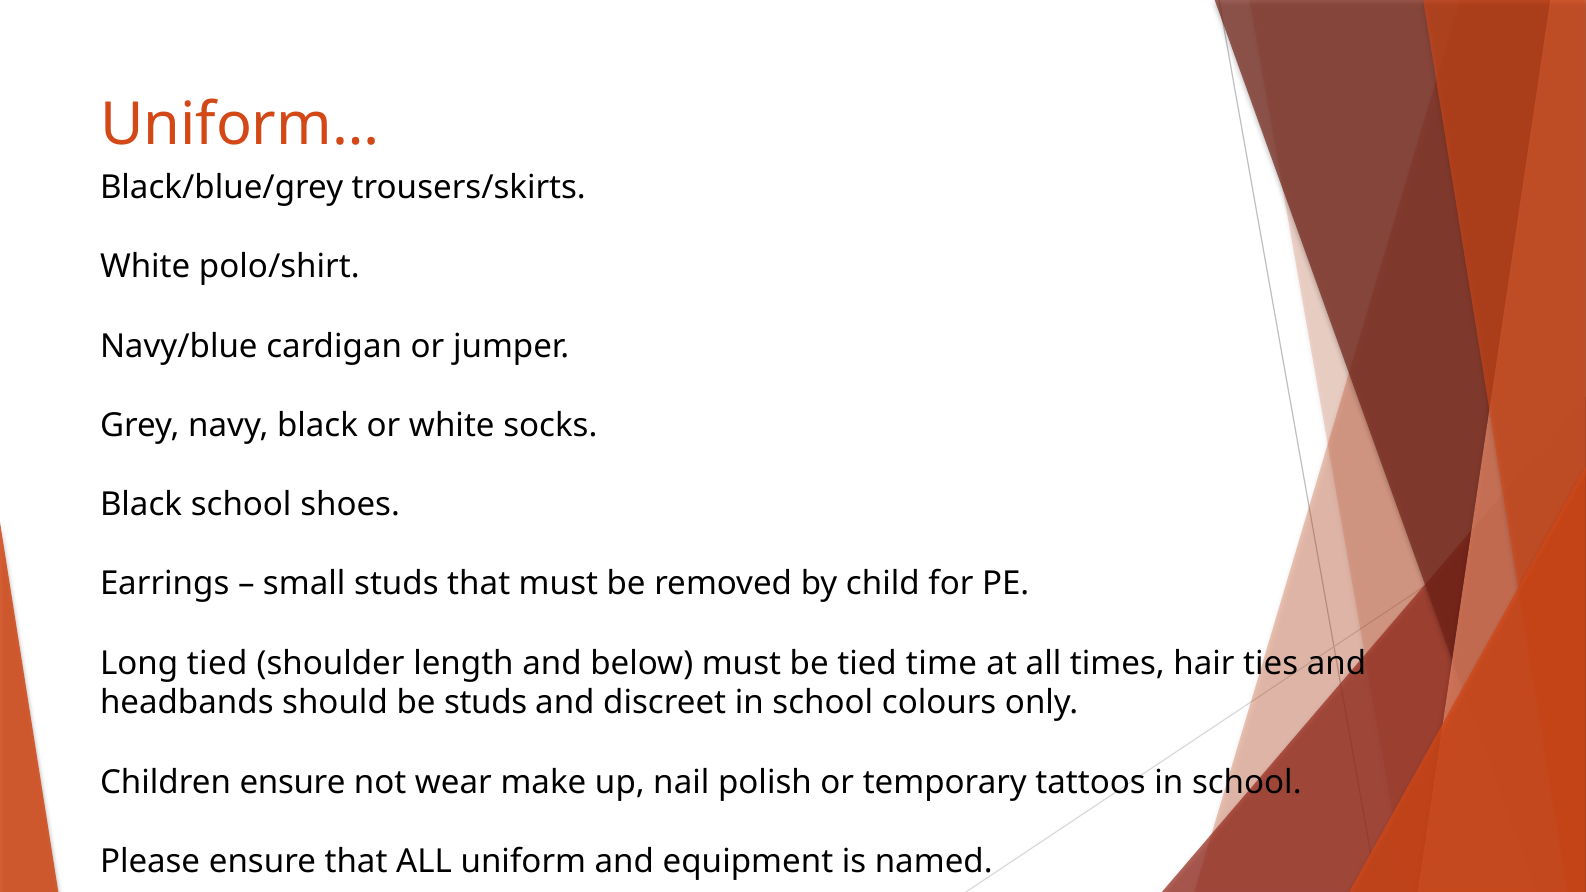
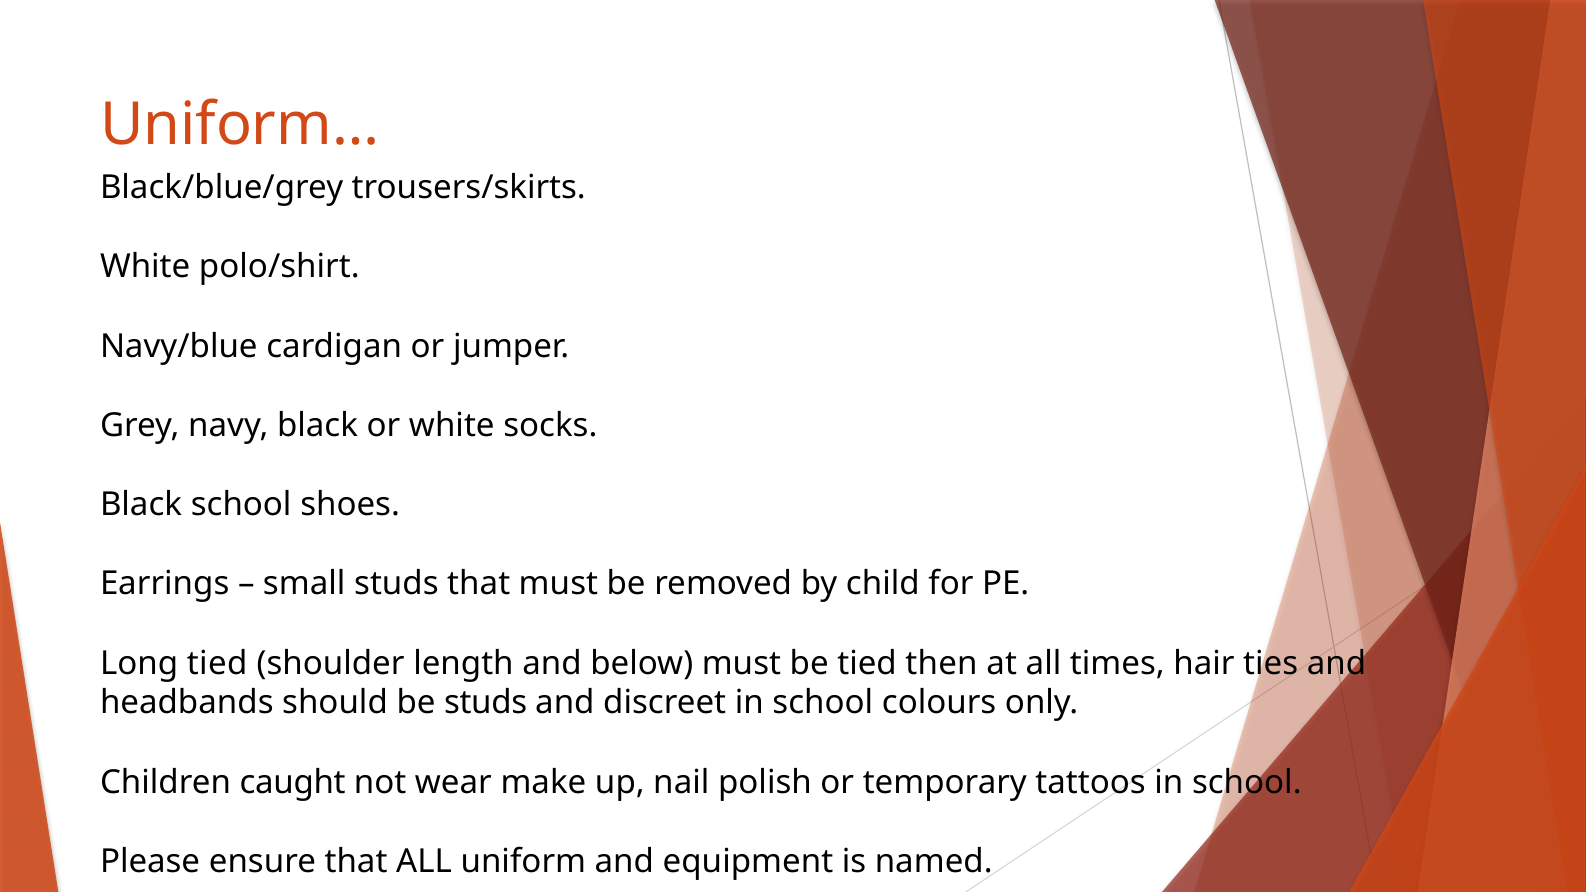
time: time -> then
Children ensure: ensure -> caught
